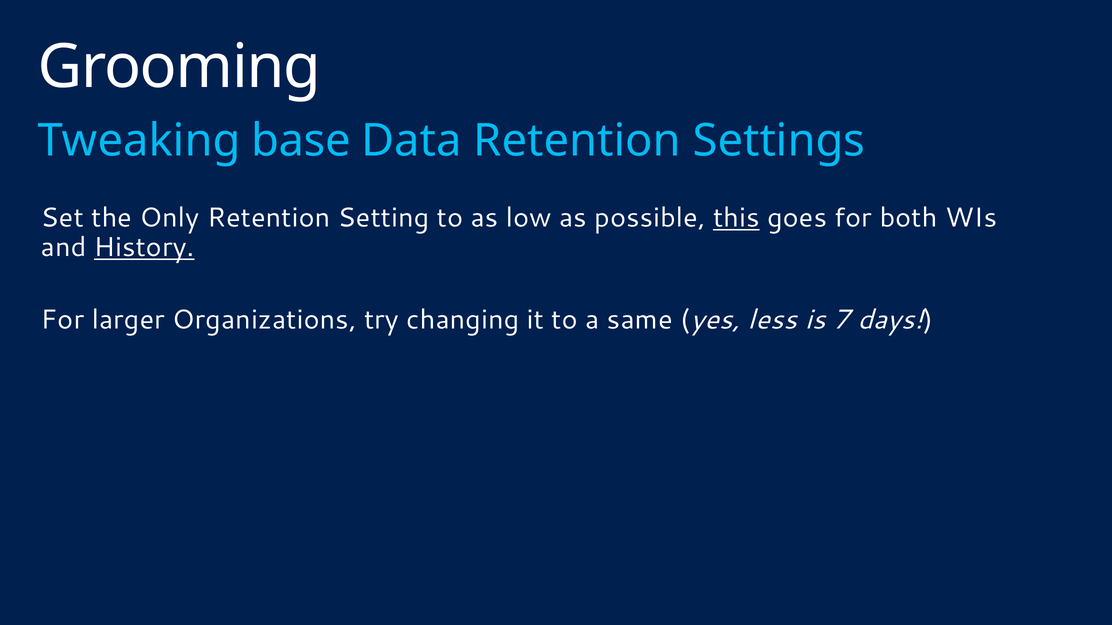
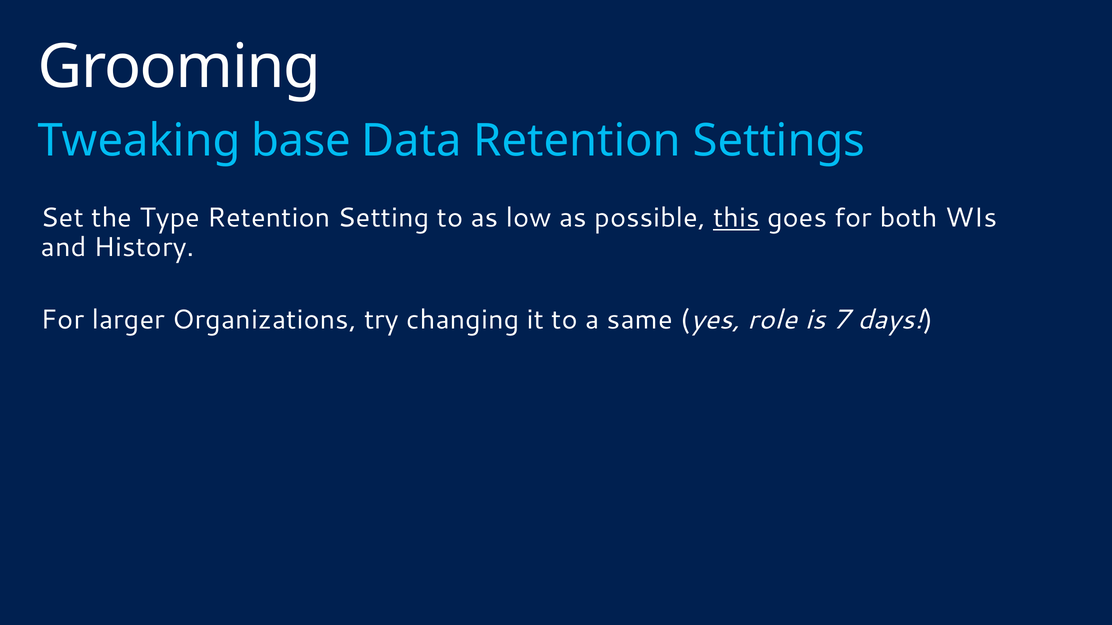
Only: Only -> Type
History underline: present -> none
less: less -> role
